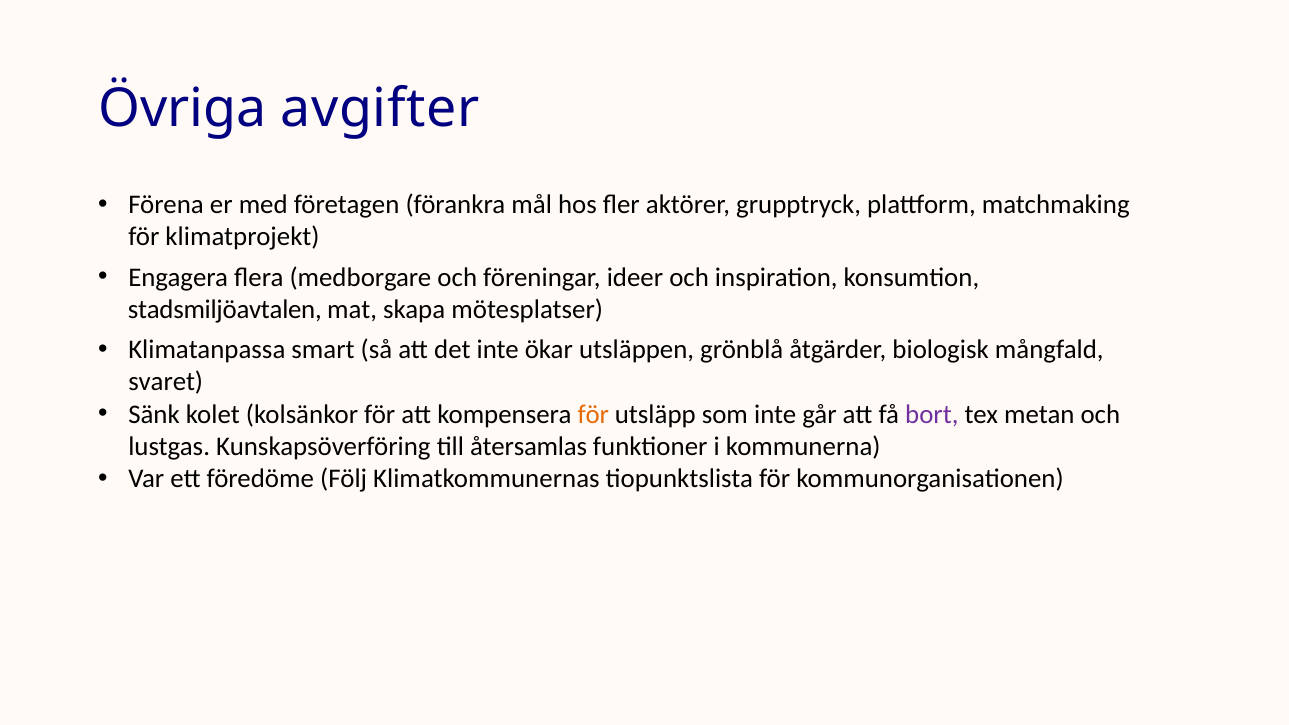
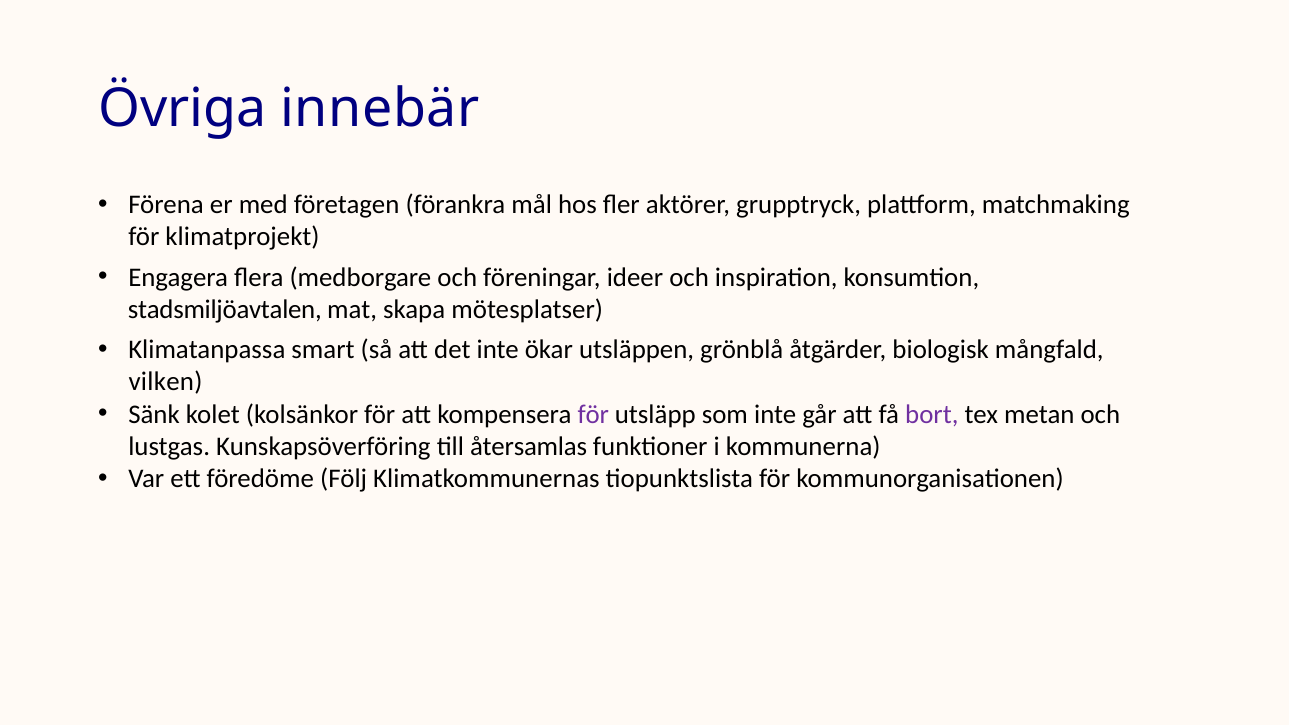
avgifter: avgifter -> innebär
svaret: svaret -> vilken
för at (593, 414) colour: orange -> purple
